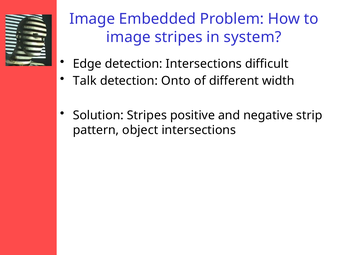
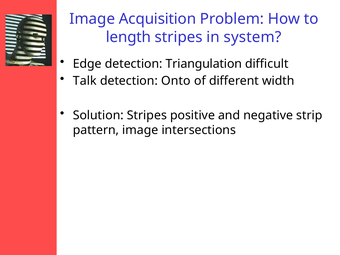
Embedded: Embedded -> Acquisition
image at (128, 37): image -> length
detection Intersections: Intersections -> Triangulation
pattern object: object -> image
